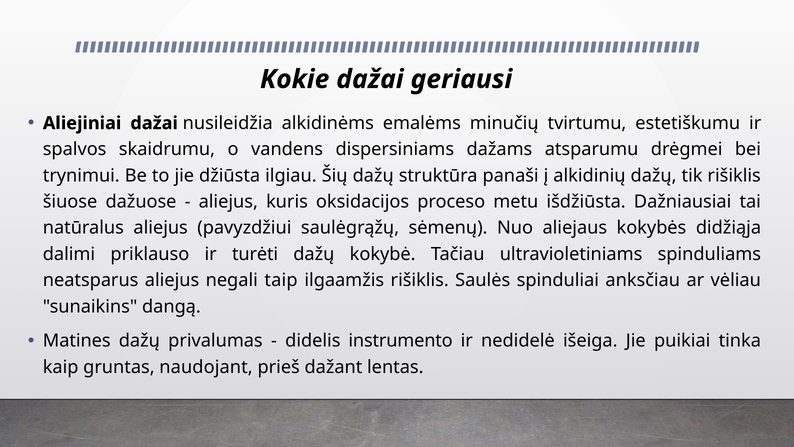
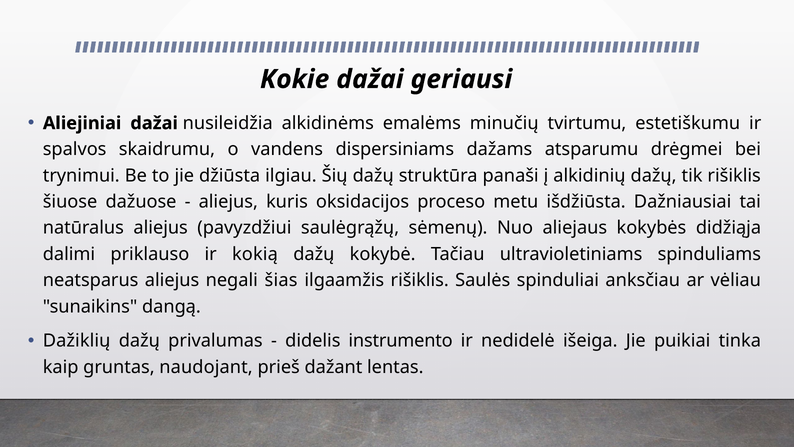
turėti: turėti -> kokią
taip: taip -> šias
Matines: Matines -> Dažiklių
